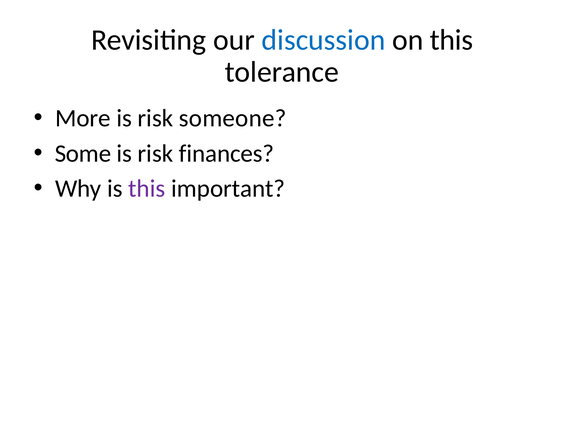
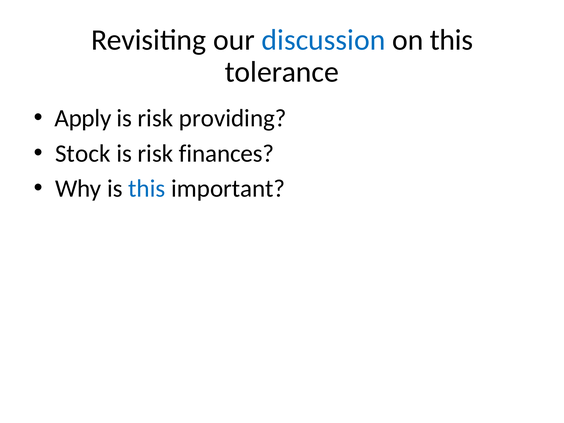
More: More -> Apply
someone: someone -> providing
Some: Some -> Stock
this at (147, 189) colour: purple -> blue
